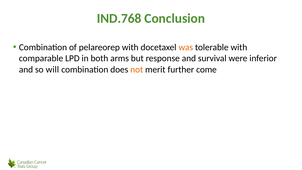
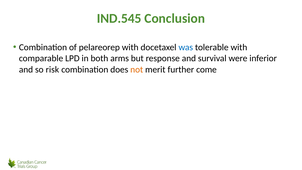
IND.768: IND.768 -> IND.545
was colour: orange -> blue
will: will -> risk
